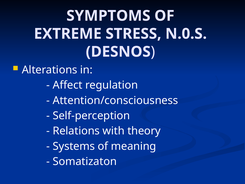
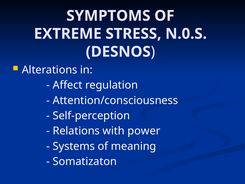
theory: theory -> power
